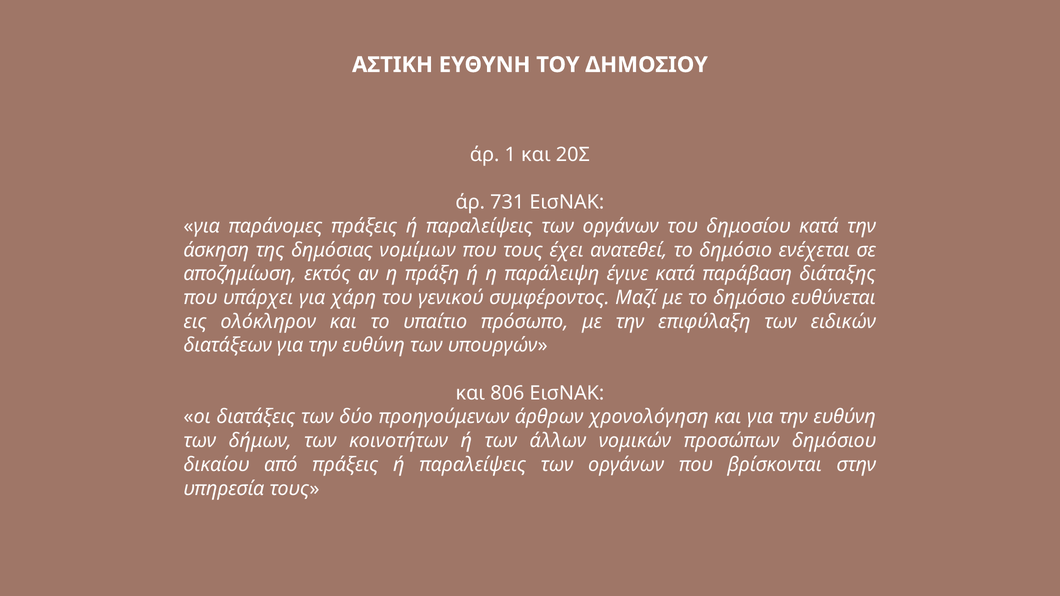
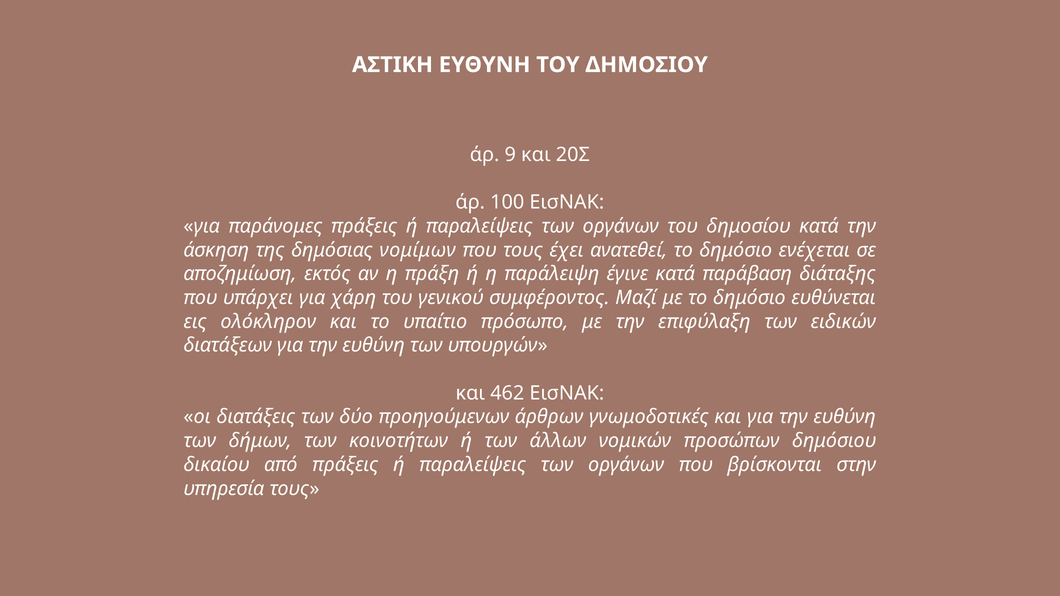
1: 1 -> 9
731: 731 -> 100
806: 806 -> 462
χρονολόγηση: χρονολόγηση -> γνωμοδοτικές
